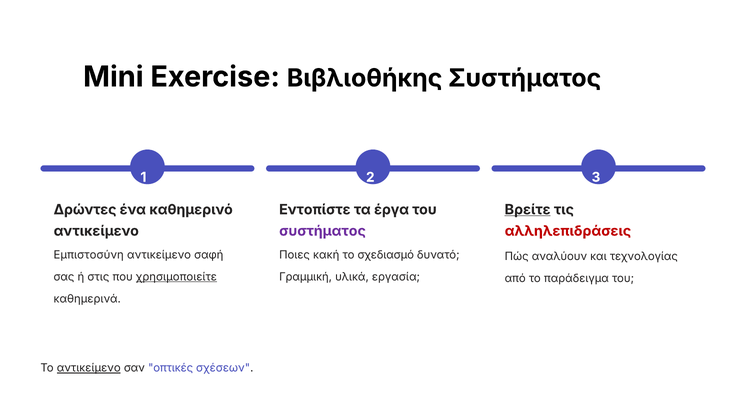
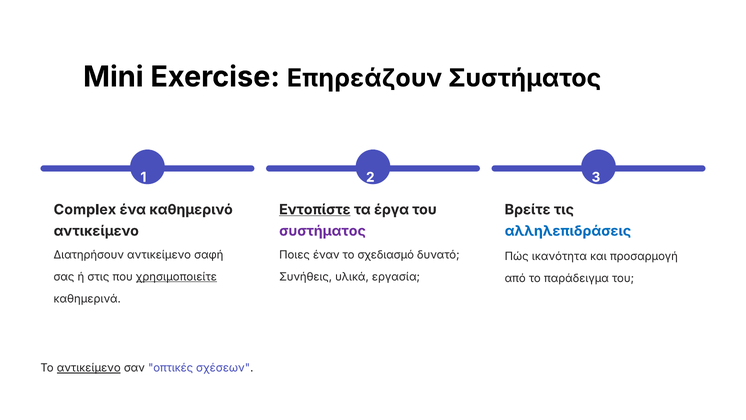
Βιβλιοθήκης: Βιβλιοθήκης -> Επηρεάζουν
Δρώντες: Δρώντες -> Complex
Εντοπίστε underline: none -> present
Βρείτε underline: present -> none
αλληλεπιδράσεις colour: red -> blue
Εμπιστοσύνη: Εμπιστοσύνη -> Διατηρήσουν
κακή: κακή -> έναν
αναλύουν: αναλύουν -> ικανότητα
τεχνολογίας: τεχνολογίας -> προσαρμογή
Γραμμική: Γραμμική -> Συνήθεις
